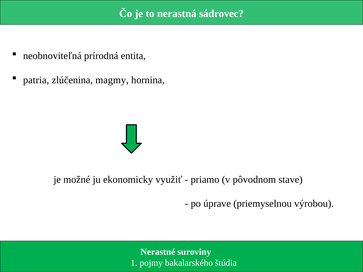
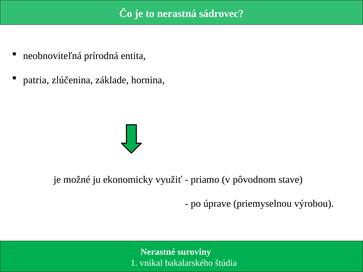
magmy: magmy -> základe
pojmy: pojmy -> vnikal
